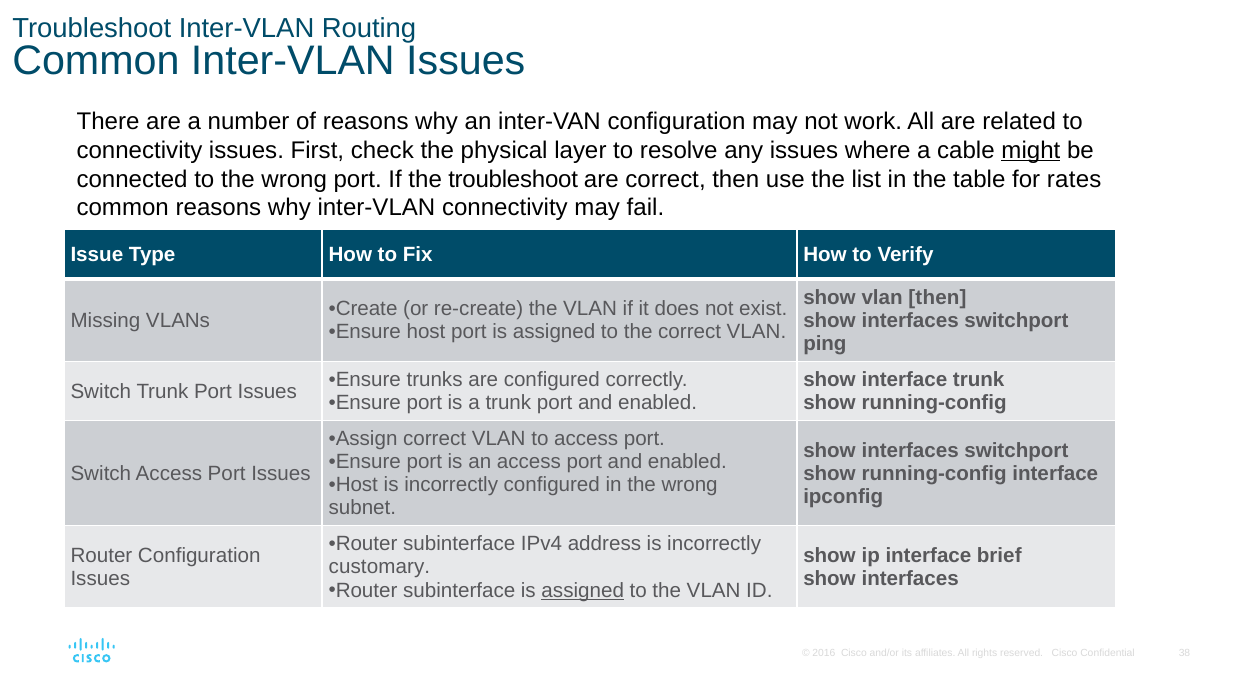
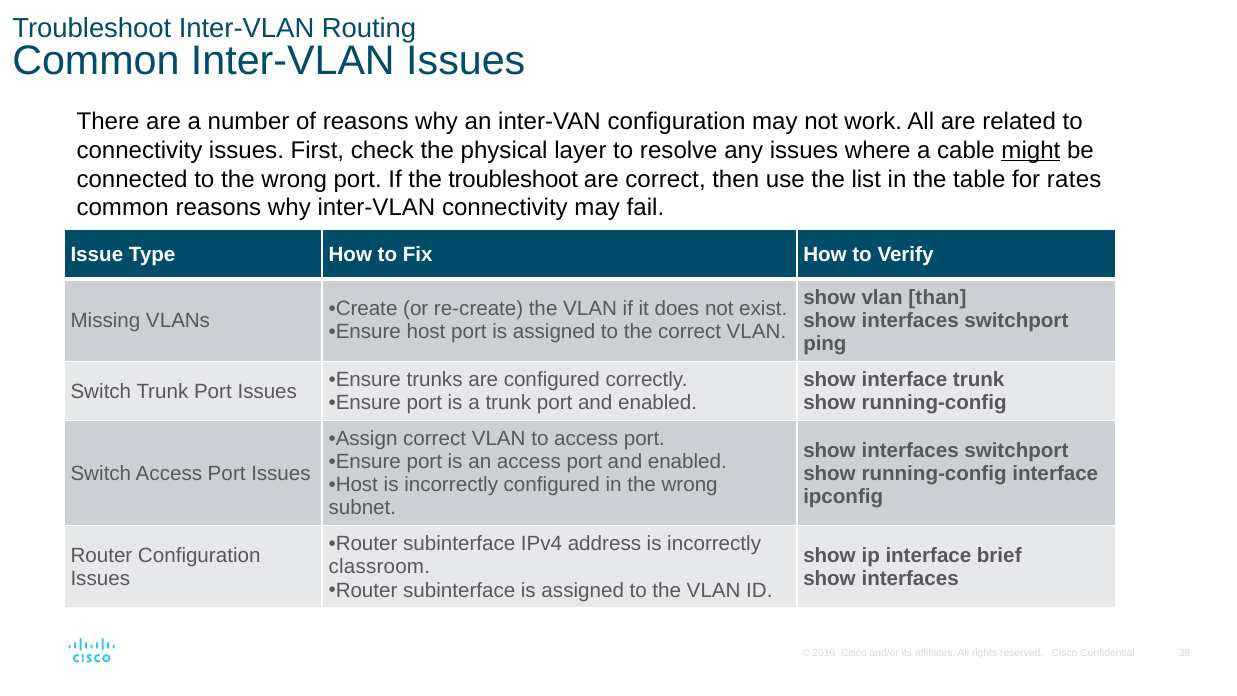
vlan then: then -> than
customary: customary -> classroom
assigned at (583, 590) underline: present -> none
